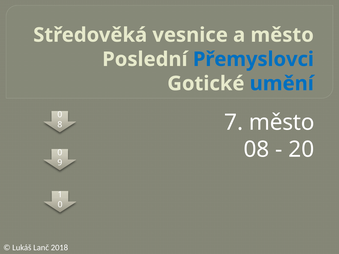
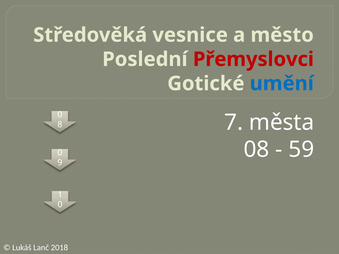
Přemyslovci colour: blue -> red
7 město: město -> města
20: 20 -> 59
